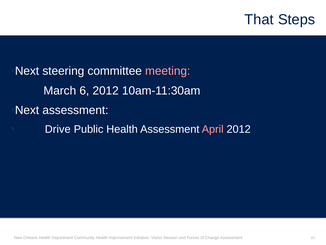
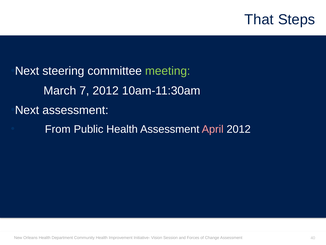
meeting colour: pink -> light green
6: 6 -> 7
Drive: Drive -> From
